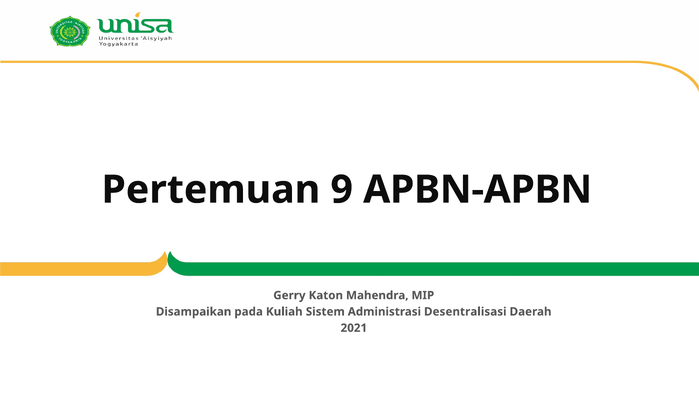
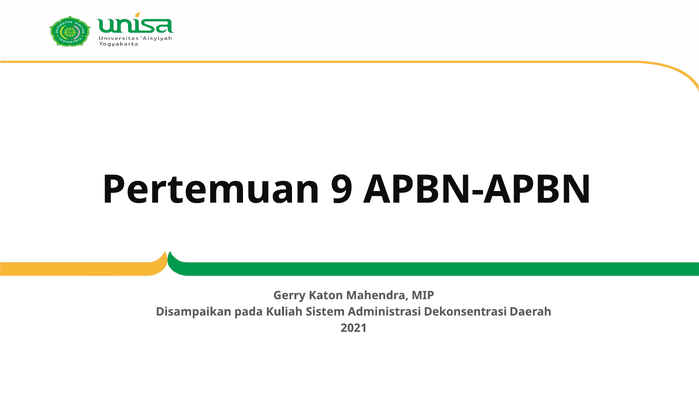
Desentralisasi: Desentralisasi -> Dekonsentrasi
